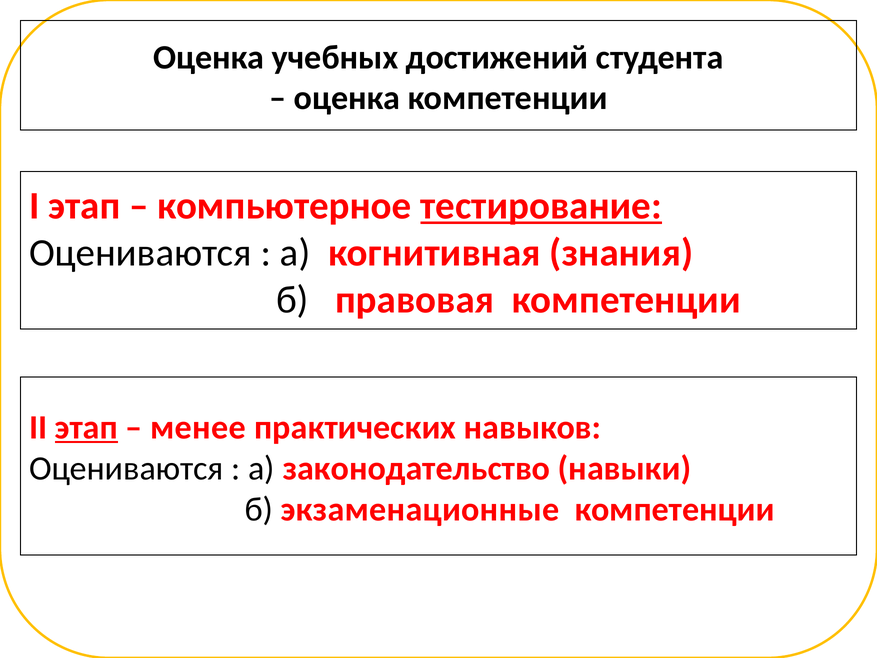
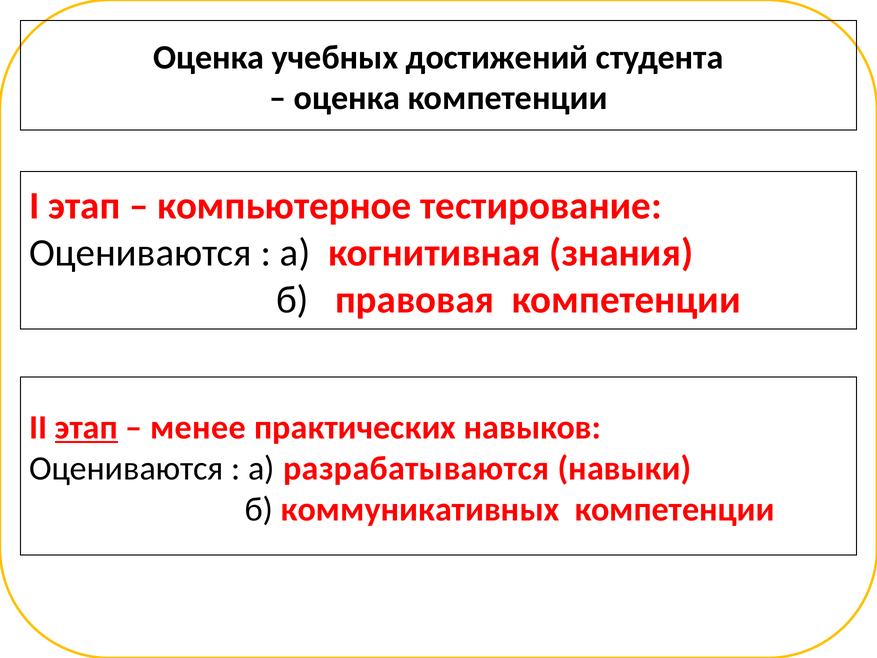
тестирование underline: present -> none
законодательство: законодательство -> разрабатываются
экзаменационные: экзаменационные -> коммуникативных
